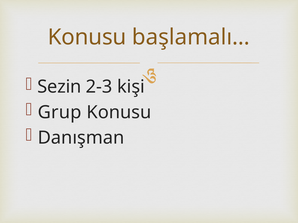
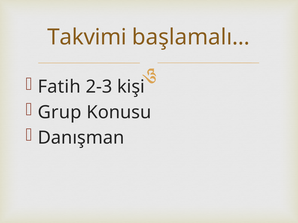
Konusu at (87, 37): Konusu -> Takvimi
Sezin: Sezin -> Fatih
